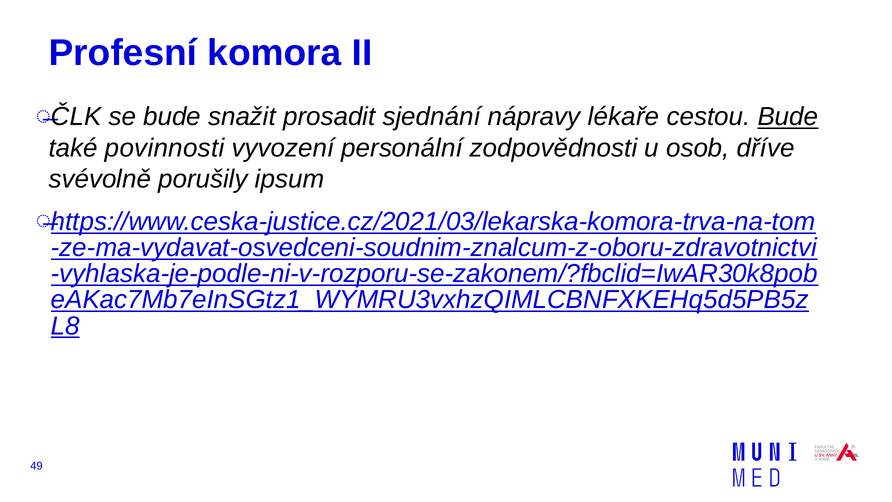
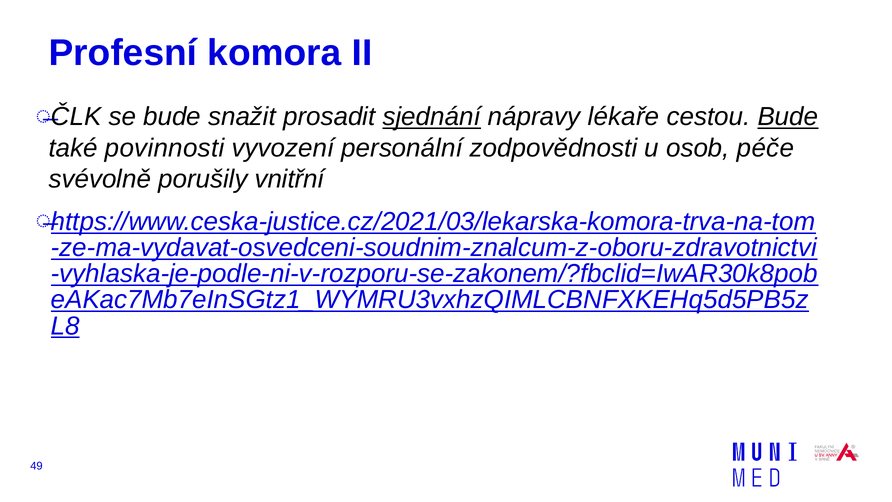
sjednání underline: none -> present
dříve: dříve -> péče
ipsum: ipsum -> vnitřní
